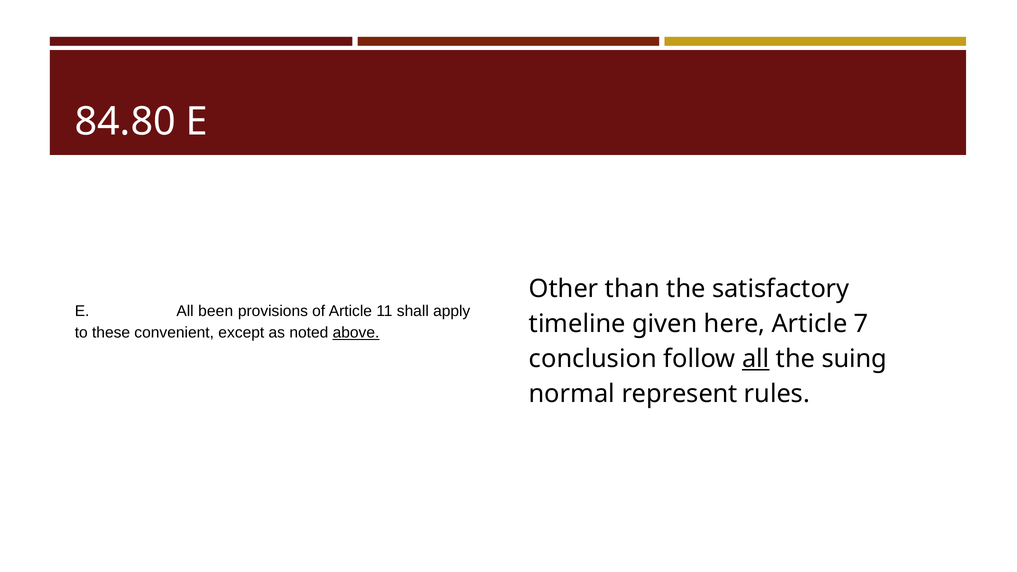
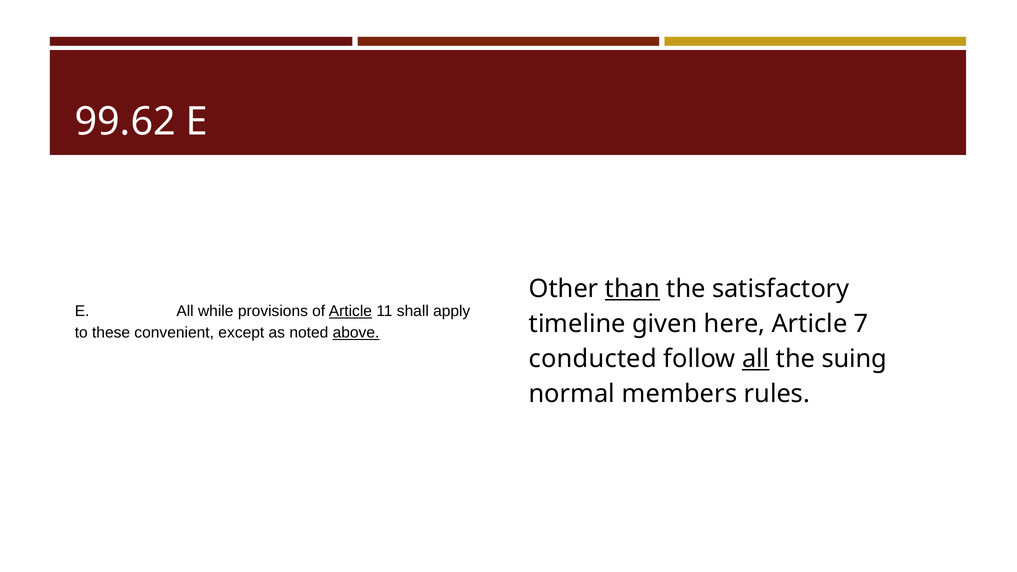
84.80: 84.80 -> 99.62
than underline: none -> present
been: been -> while
Article at (350, 311) underline: none -> present
conclusion: conclusion -> conducted
represent: represent -> members
